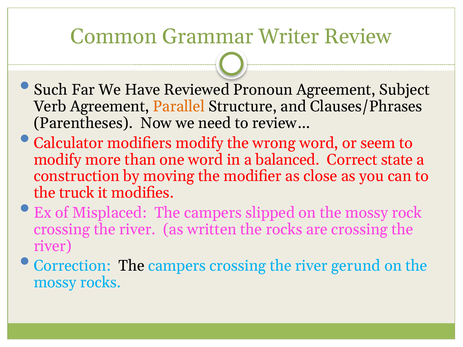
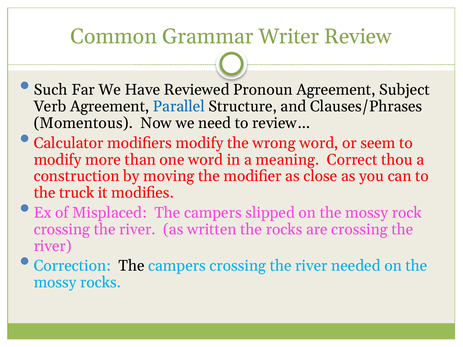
Parallel colour: orange -> blue
Parentheses: Parentheses -> Momentous
balanced: balanced -> meaning
state: state -> thou
gerund: gerund -> needed
